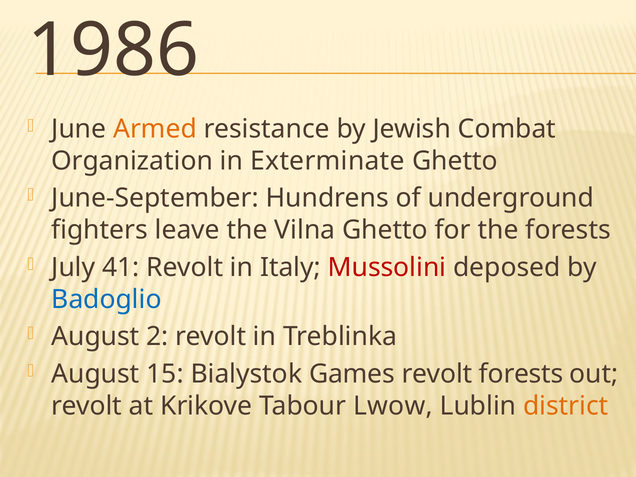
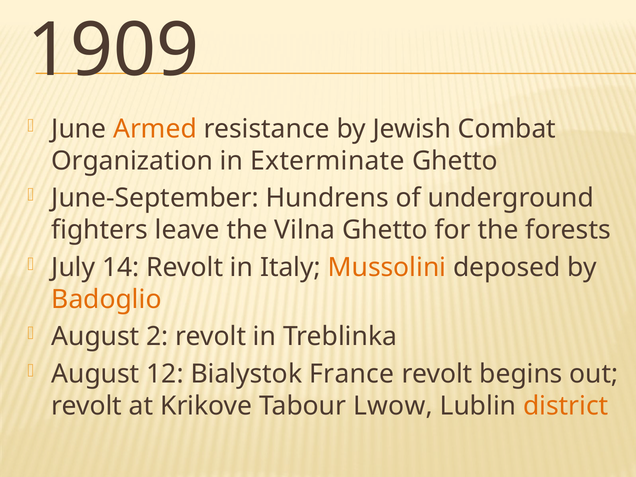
1986: 1986 -> 1909
41: 41 -> 14
Mussolini colour: red -> orange
Badoglio colour: blue -> orange
15: 15 -> 12
Games: Games -> France
revolt forests: forests -> begins
